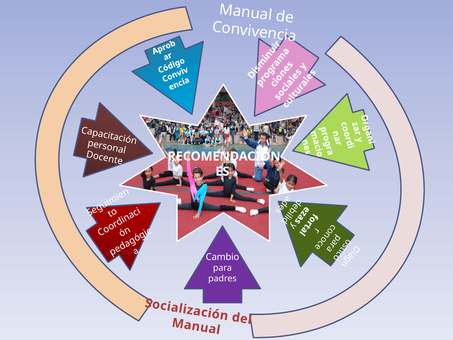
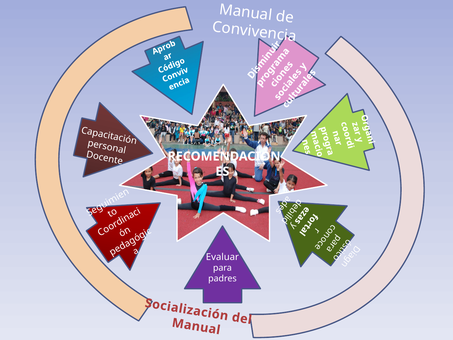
Cambio: Cambio -> Evaluar
